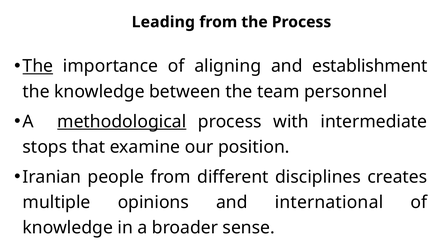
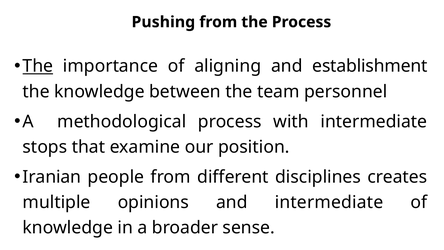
Leading: Leading -> Pushing
methodological underline: present -> none
and international: international -> intermediate
